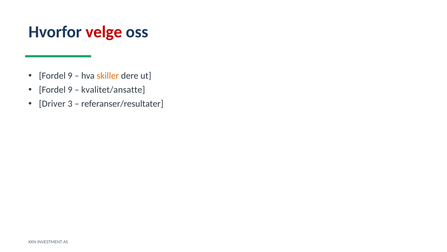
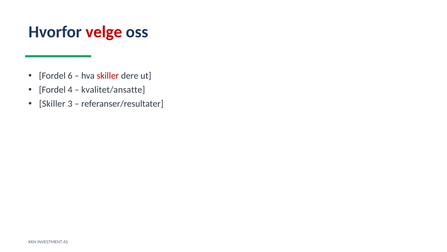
9 at (70, 76): 9 -> 6
skiller at (108, 76) colour: orange -> red
9 at (70, 90): 9 -> 4
Driver at (52, 104): Driver -> Skiller
